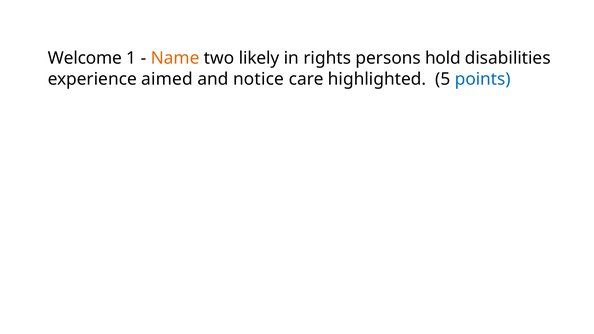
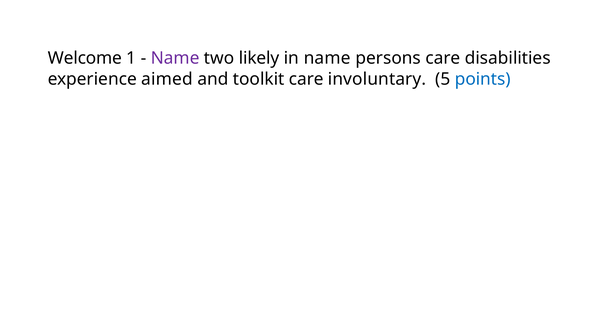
Name at (175, 58) colour: orange -> purple
in rights: rights -> name
persons hold: hold -> care
notice: notice -> toolkit
highlighted: highlighted -> involuntary
